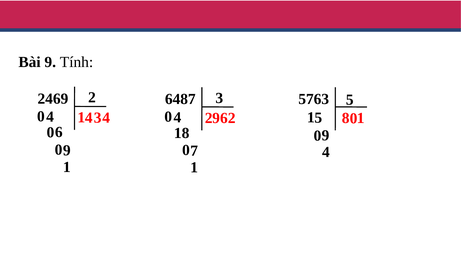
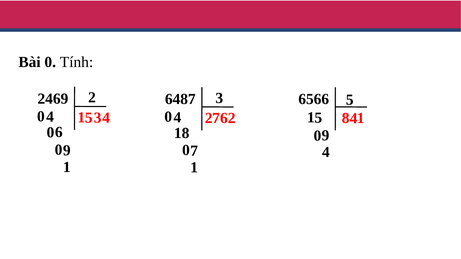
Bài 9: 9 -> 0
5763: 5763 -> 6566
4 at (89, 118): 4 -> 5
9 at (216, 118): 9 -> 7
0 at (354, 119): 0 -> 4
